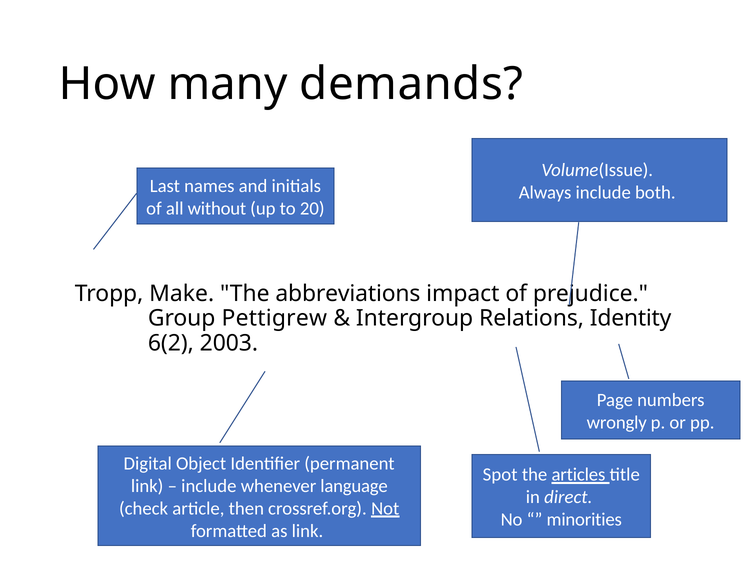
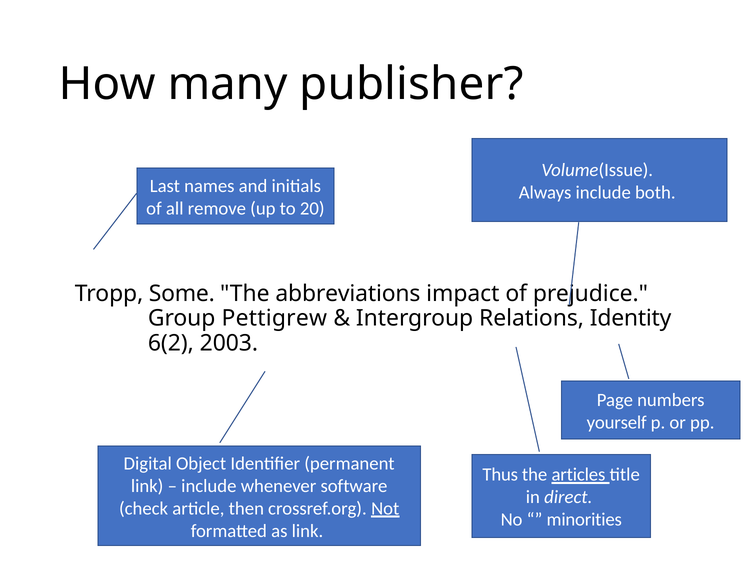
demands: demands -> publisher
without: without -> remove
Make: Make -> Some
wrongly: wrongly -> yourself
Spot: Spot -> Thus
language: language -> software
